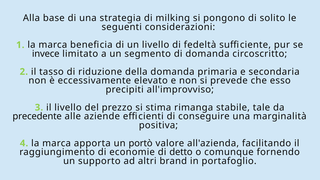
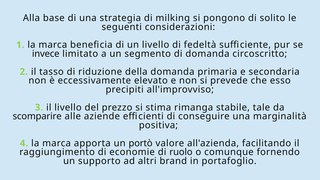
precedente: precedente -> scomparire
detto: detto -> ruolo
